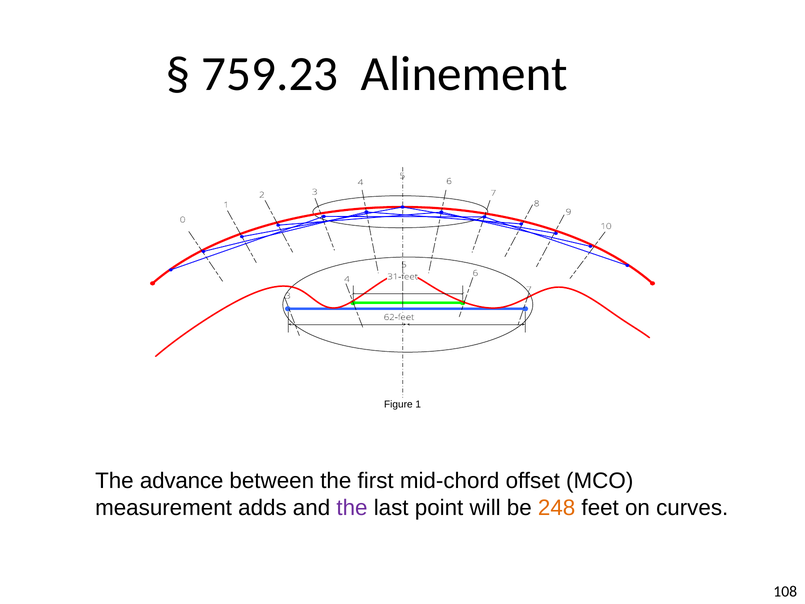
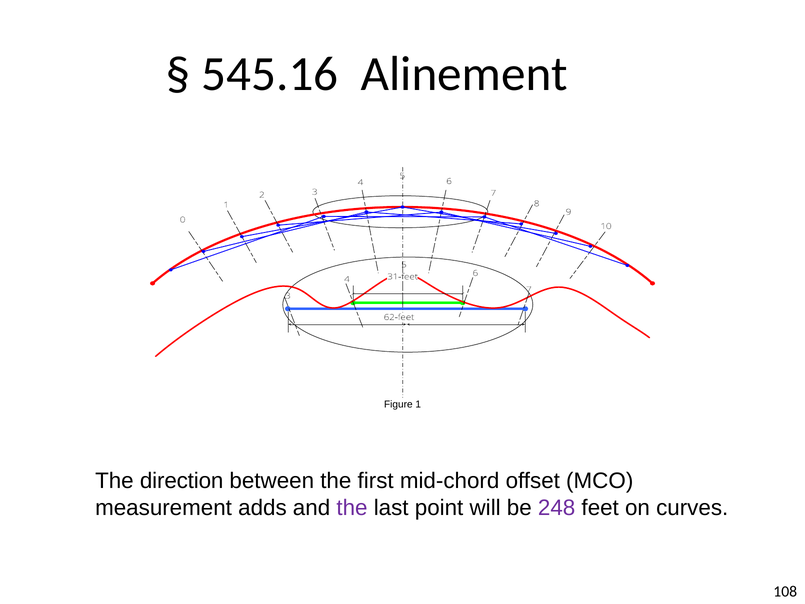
759.23: 759.23 -> 545.16
advance: advance -> direction
248 colour: orange -> purple
